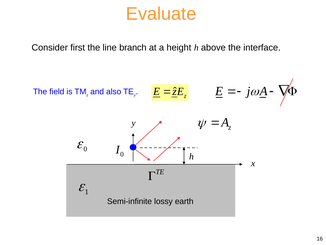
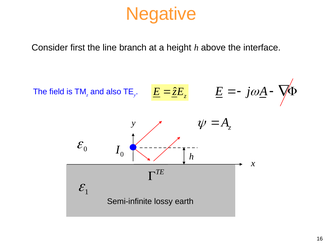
Evaluate: Evaluate -> Negative
